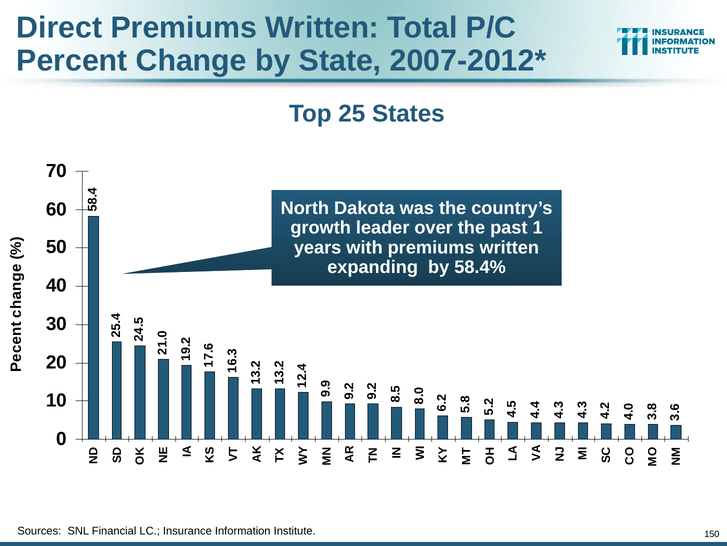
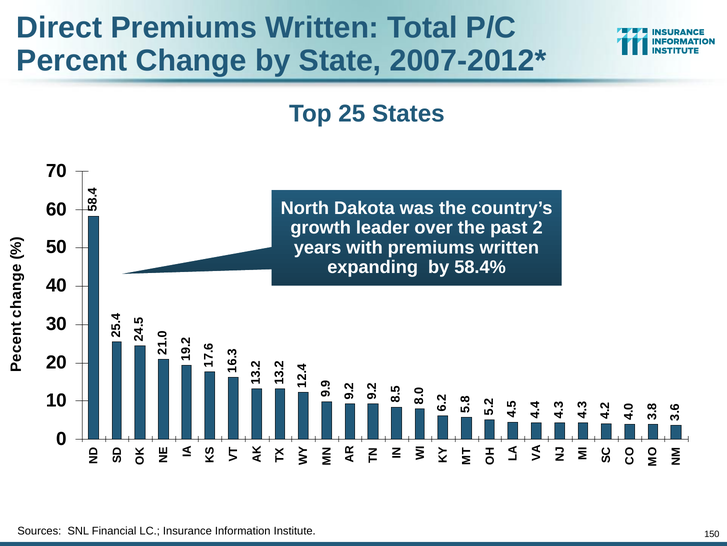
past 1: 1 -> 2
